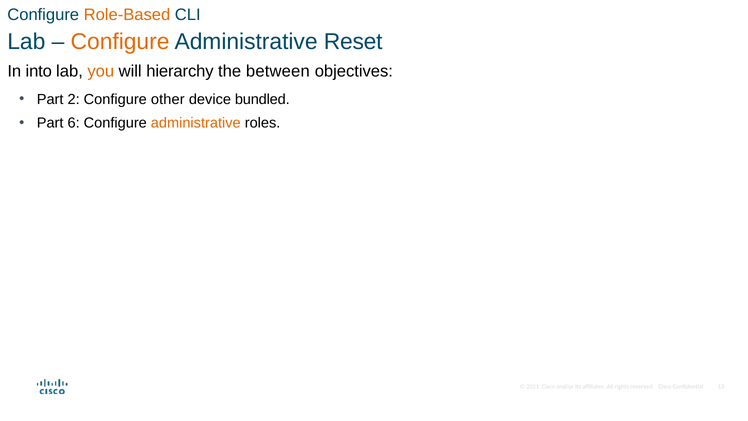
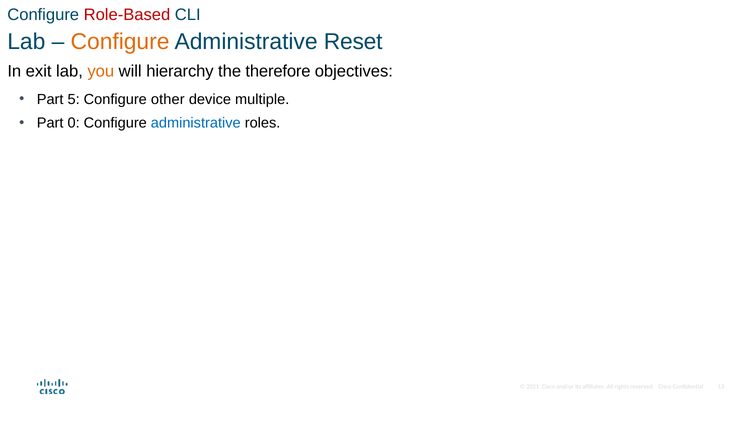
Role-Based colour: orange -> red
into: into -> exit
between: between -> therefore
2: 2 -> 5
bundled: bundled -> multiple
6: 6 -> 0
administrative at (196, 123) colour: orange -> blue
